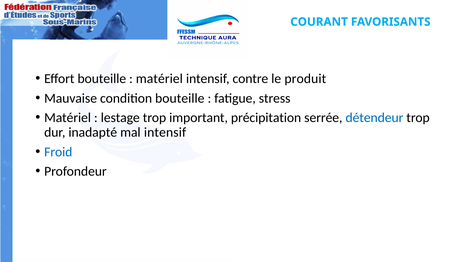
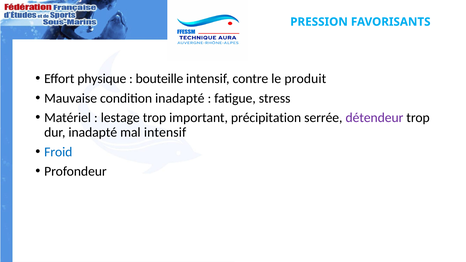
COURANT: COURANT -> PRESSION
Effort bouteille: bouteille -> physique
matériel at (159, 79): matériel -> bouteille
condition bouteille: bouteille -> inadapté
détendeur colour: blue -> purple
